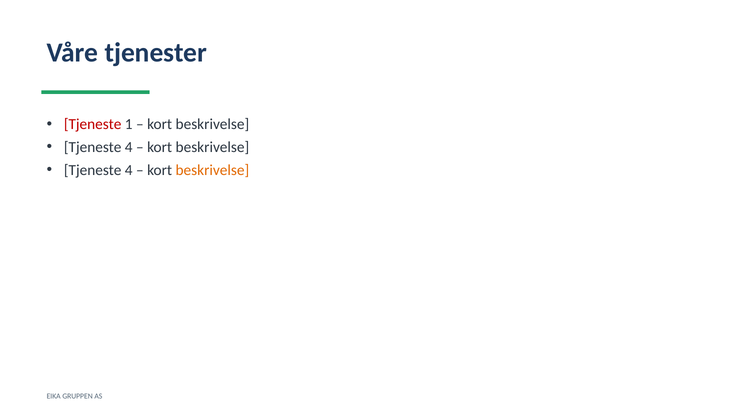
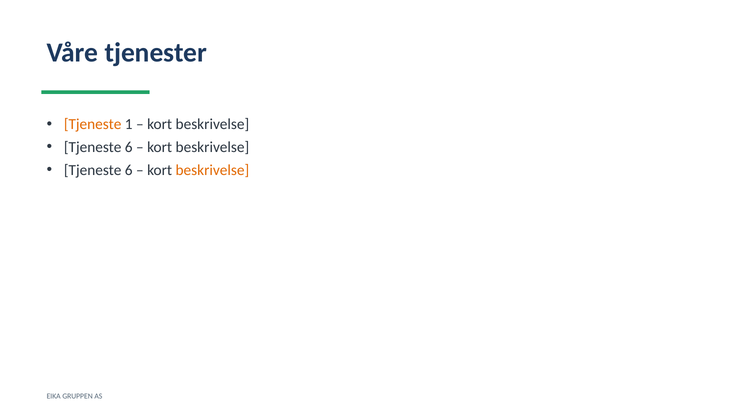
Tjeneste at (93, 124) colour: red -> orange
4 at (129, 147): 4 -> 6
4 at (129, 170): 4 -> 6
